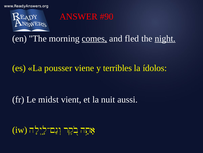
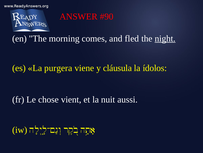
comes underline: present -> none
pousser: pousser -> purgera
terribles: terribles -> cláusula
midst: midst -> chose
